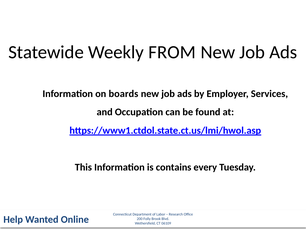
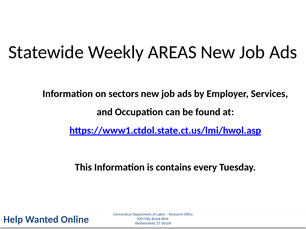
FROM: FROM -> AREAS
boards: boards -> sectors
